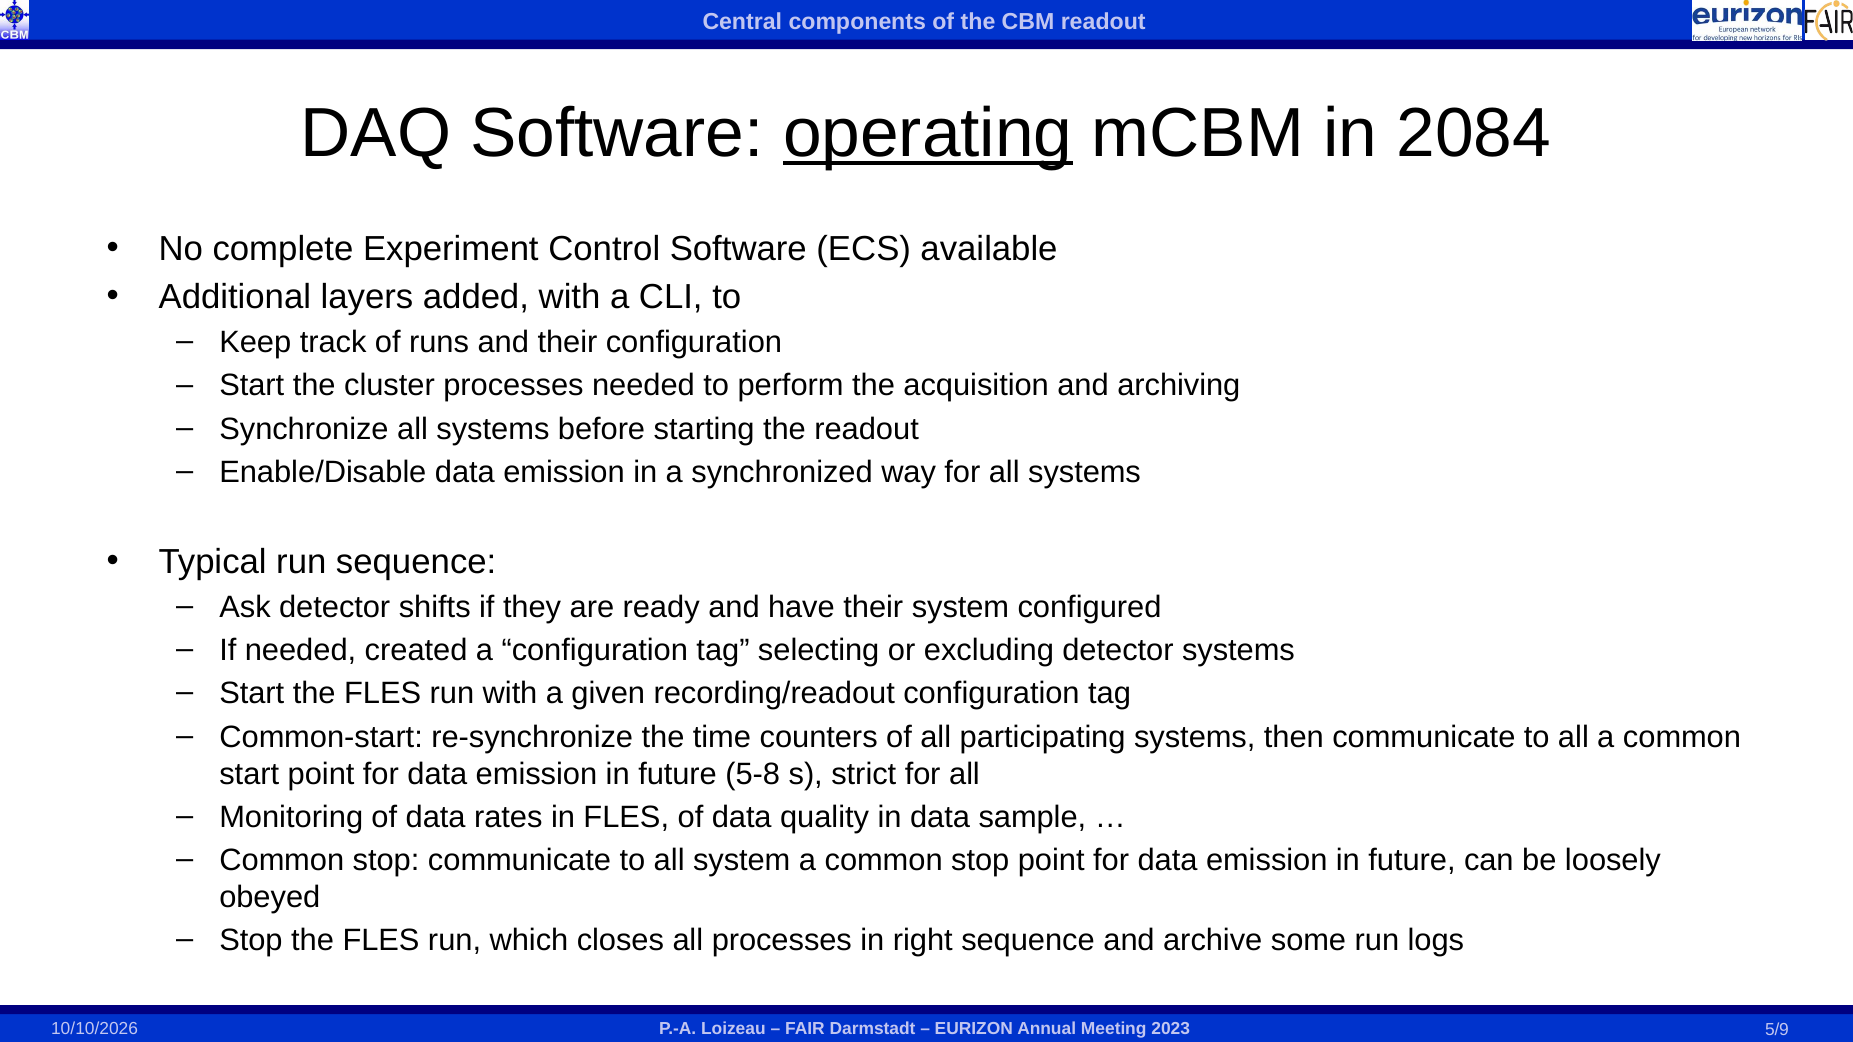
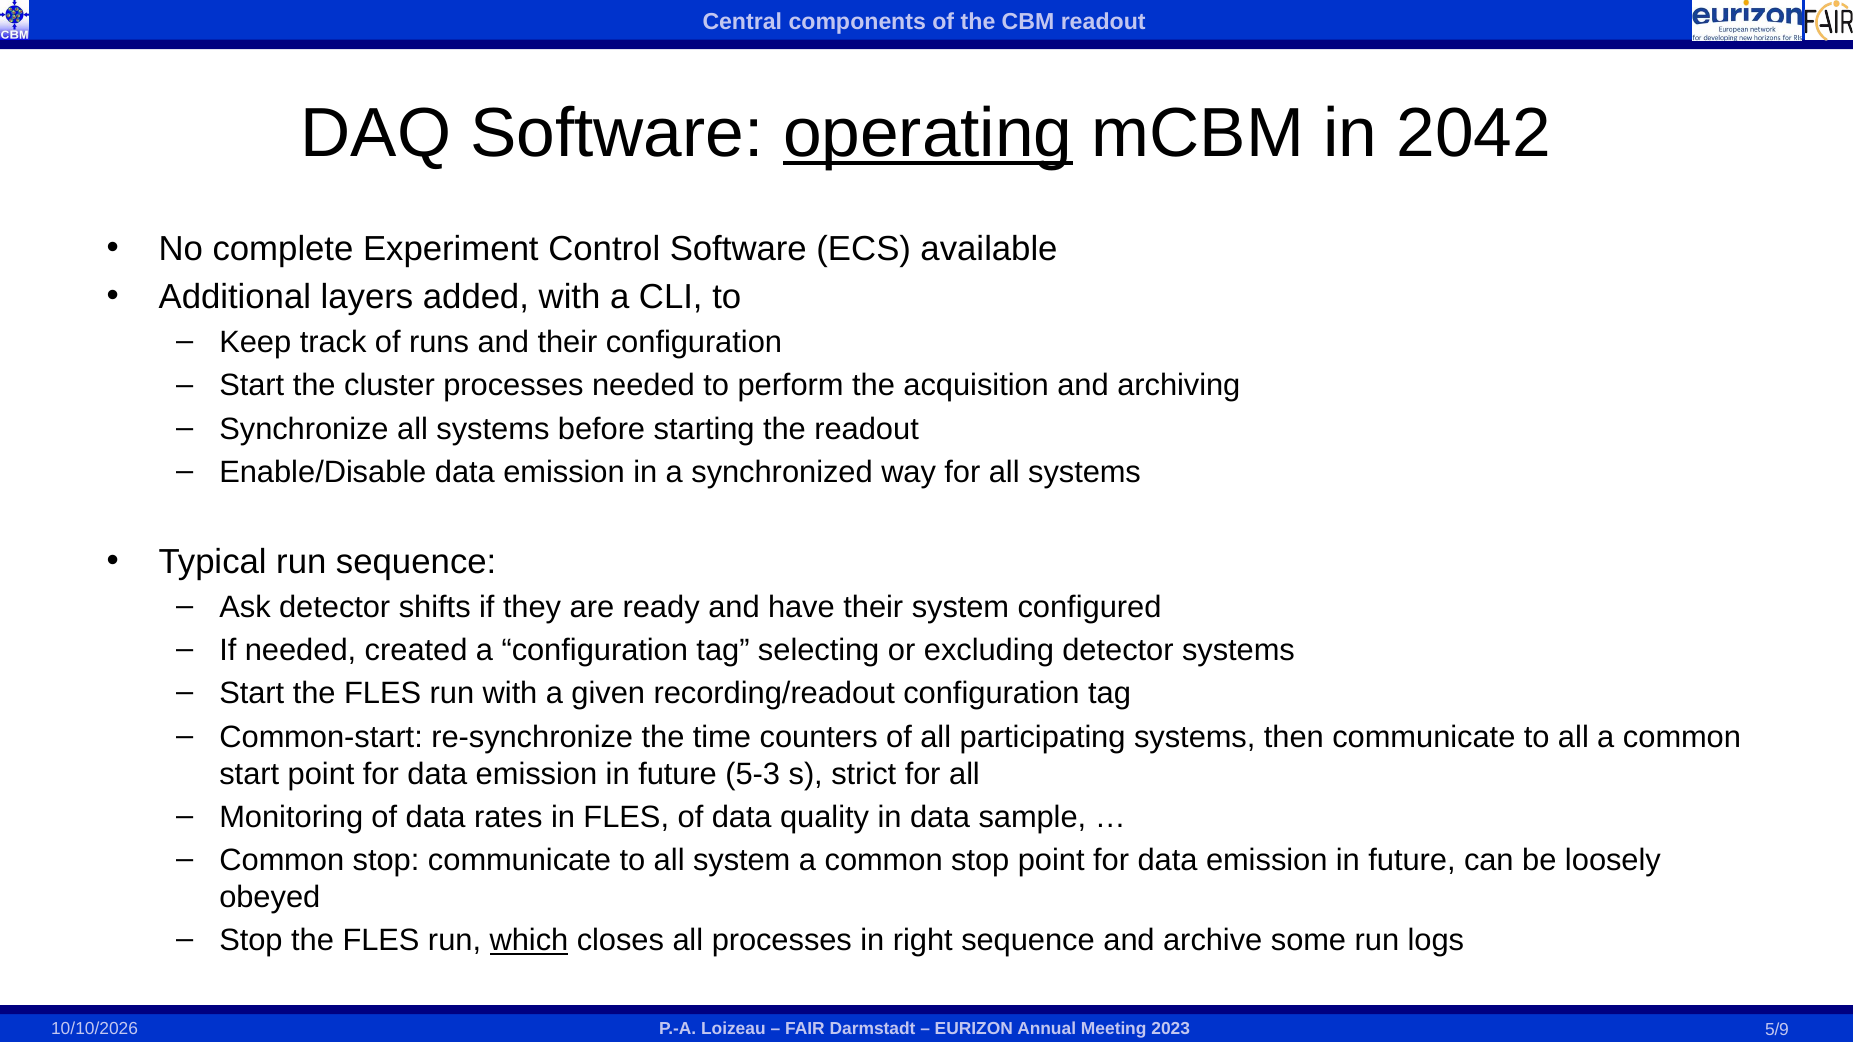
2084: 2084 -> 2042
5-8: 5-8 -> 5-3
which underline: none -> present
